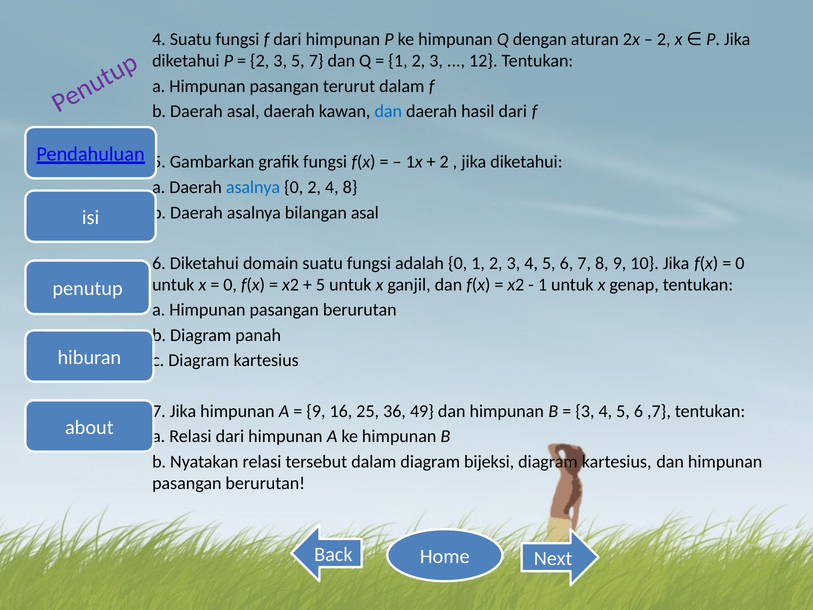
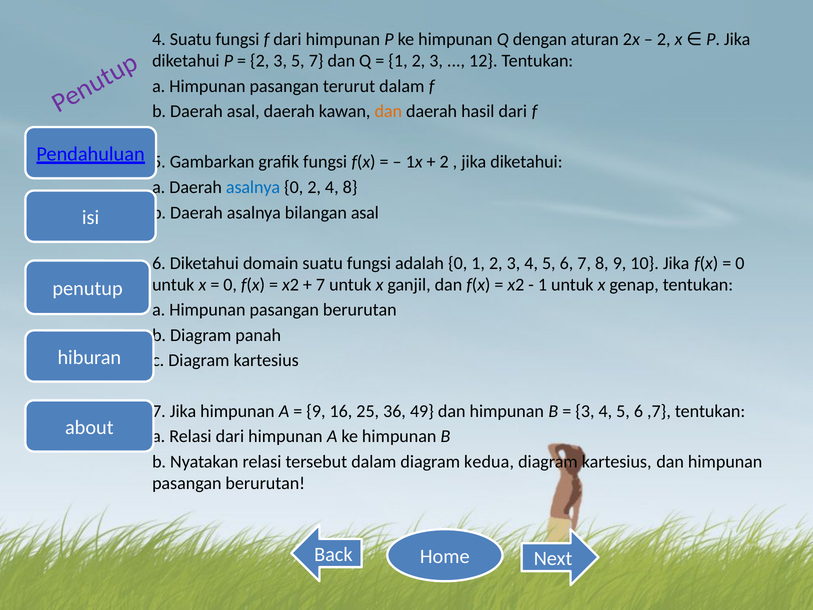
dan at (388, 111) colour: blue -> orange
5 at (320, 285): 5 -> 7
bijeksi: bijeksi -> kedua
